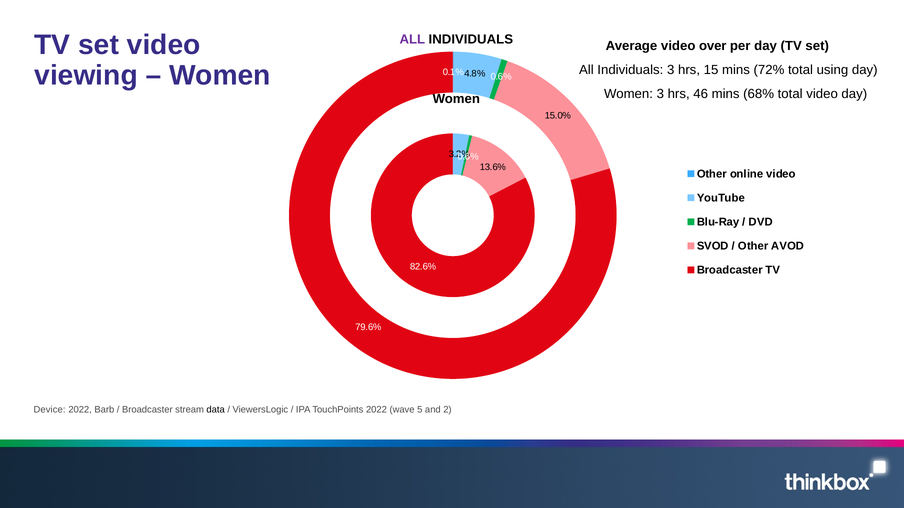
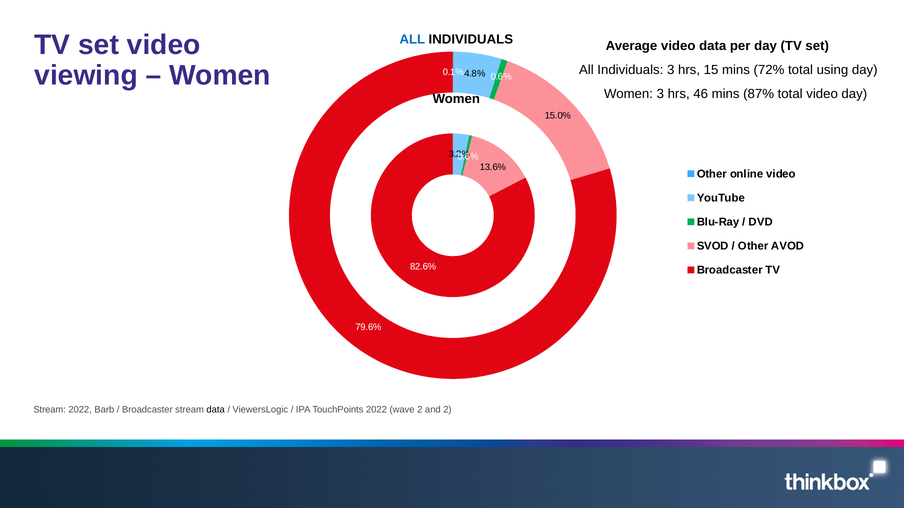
ALL at (412, 39) colour: purple -> blue
video over: over -> data
68%: 68% -> 87%
Device at (50, 410): Device -> Stream
wave 5: 5 -> 2
